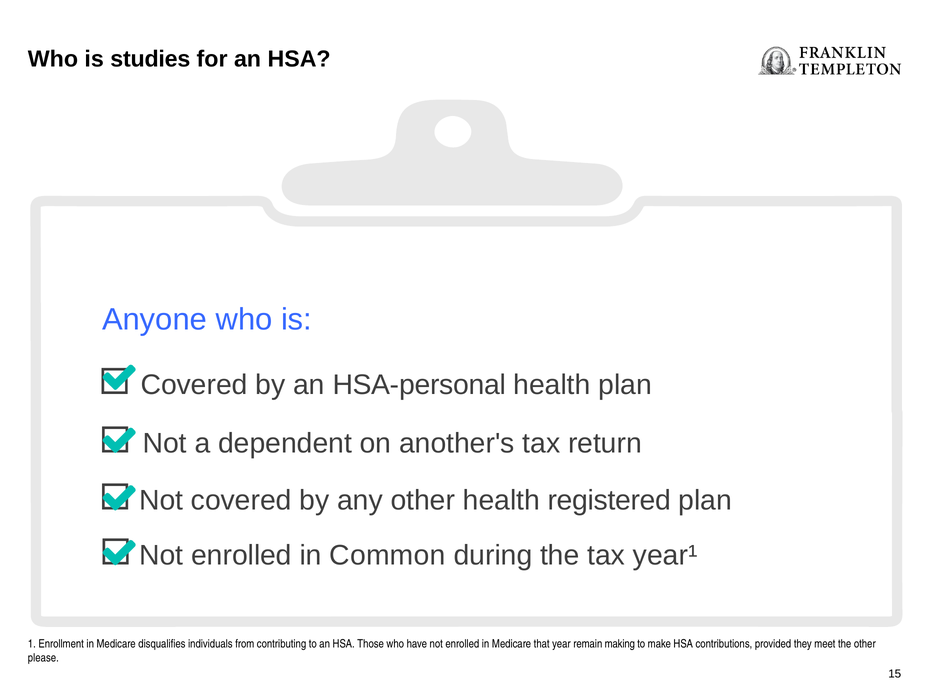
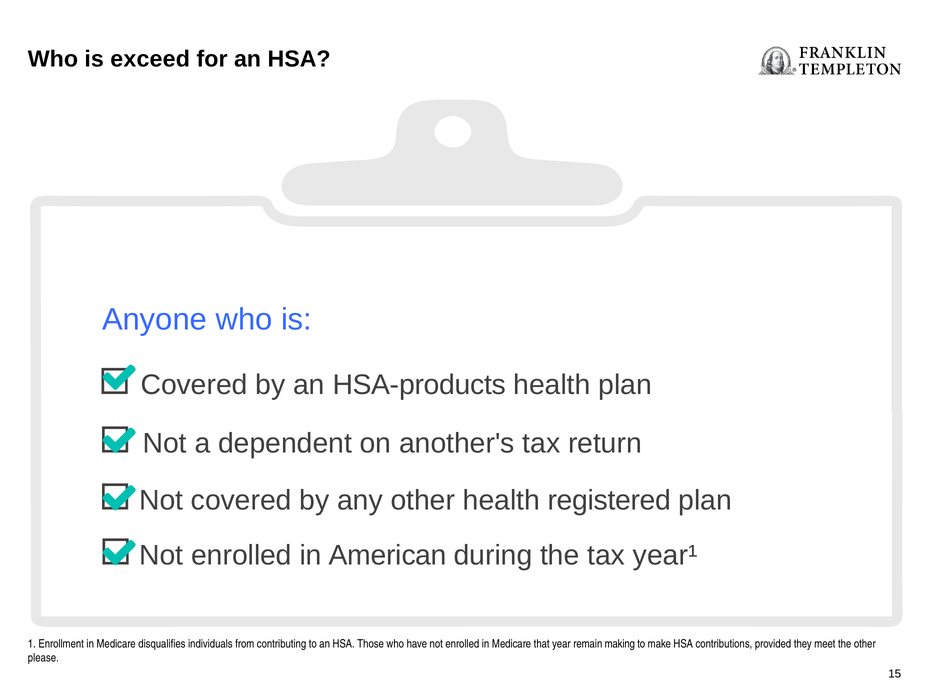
studies: studies -> exceed
HSA-personal: HSA-personal -> HSA-products
Common: Common -> American
